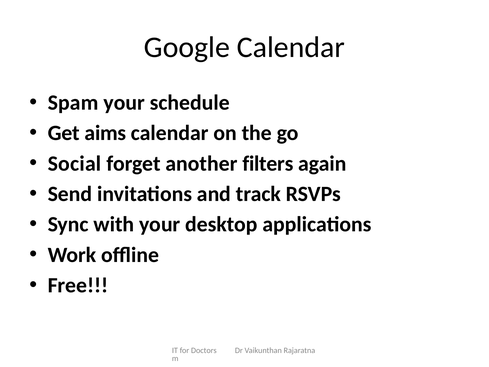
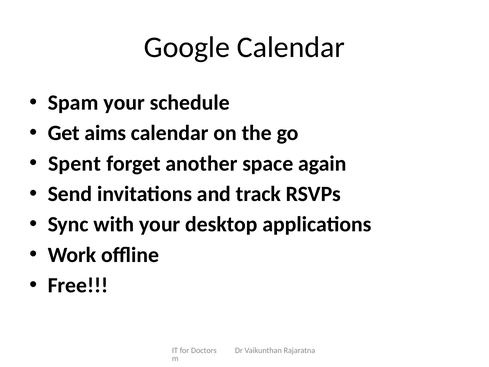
Social: Social -> Spent
filters: filters -> space
